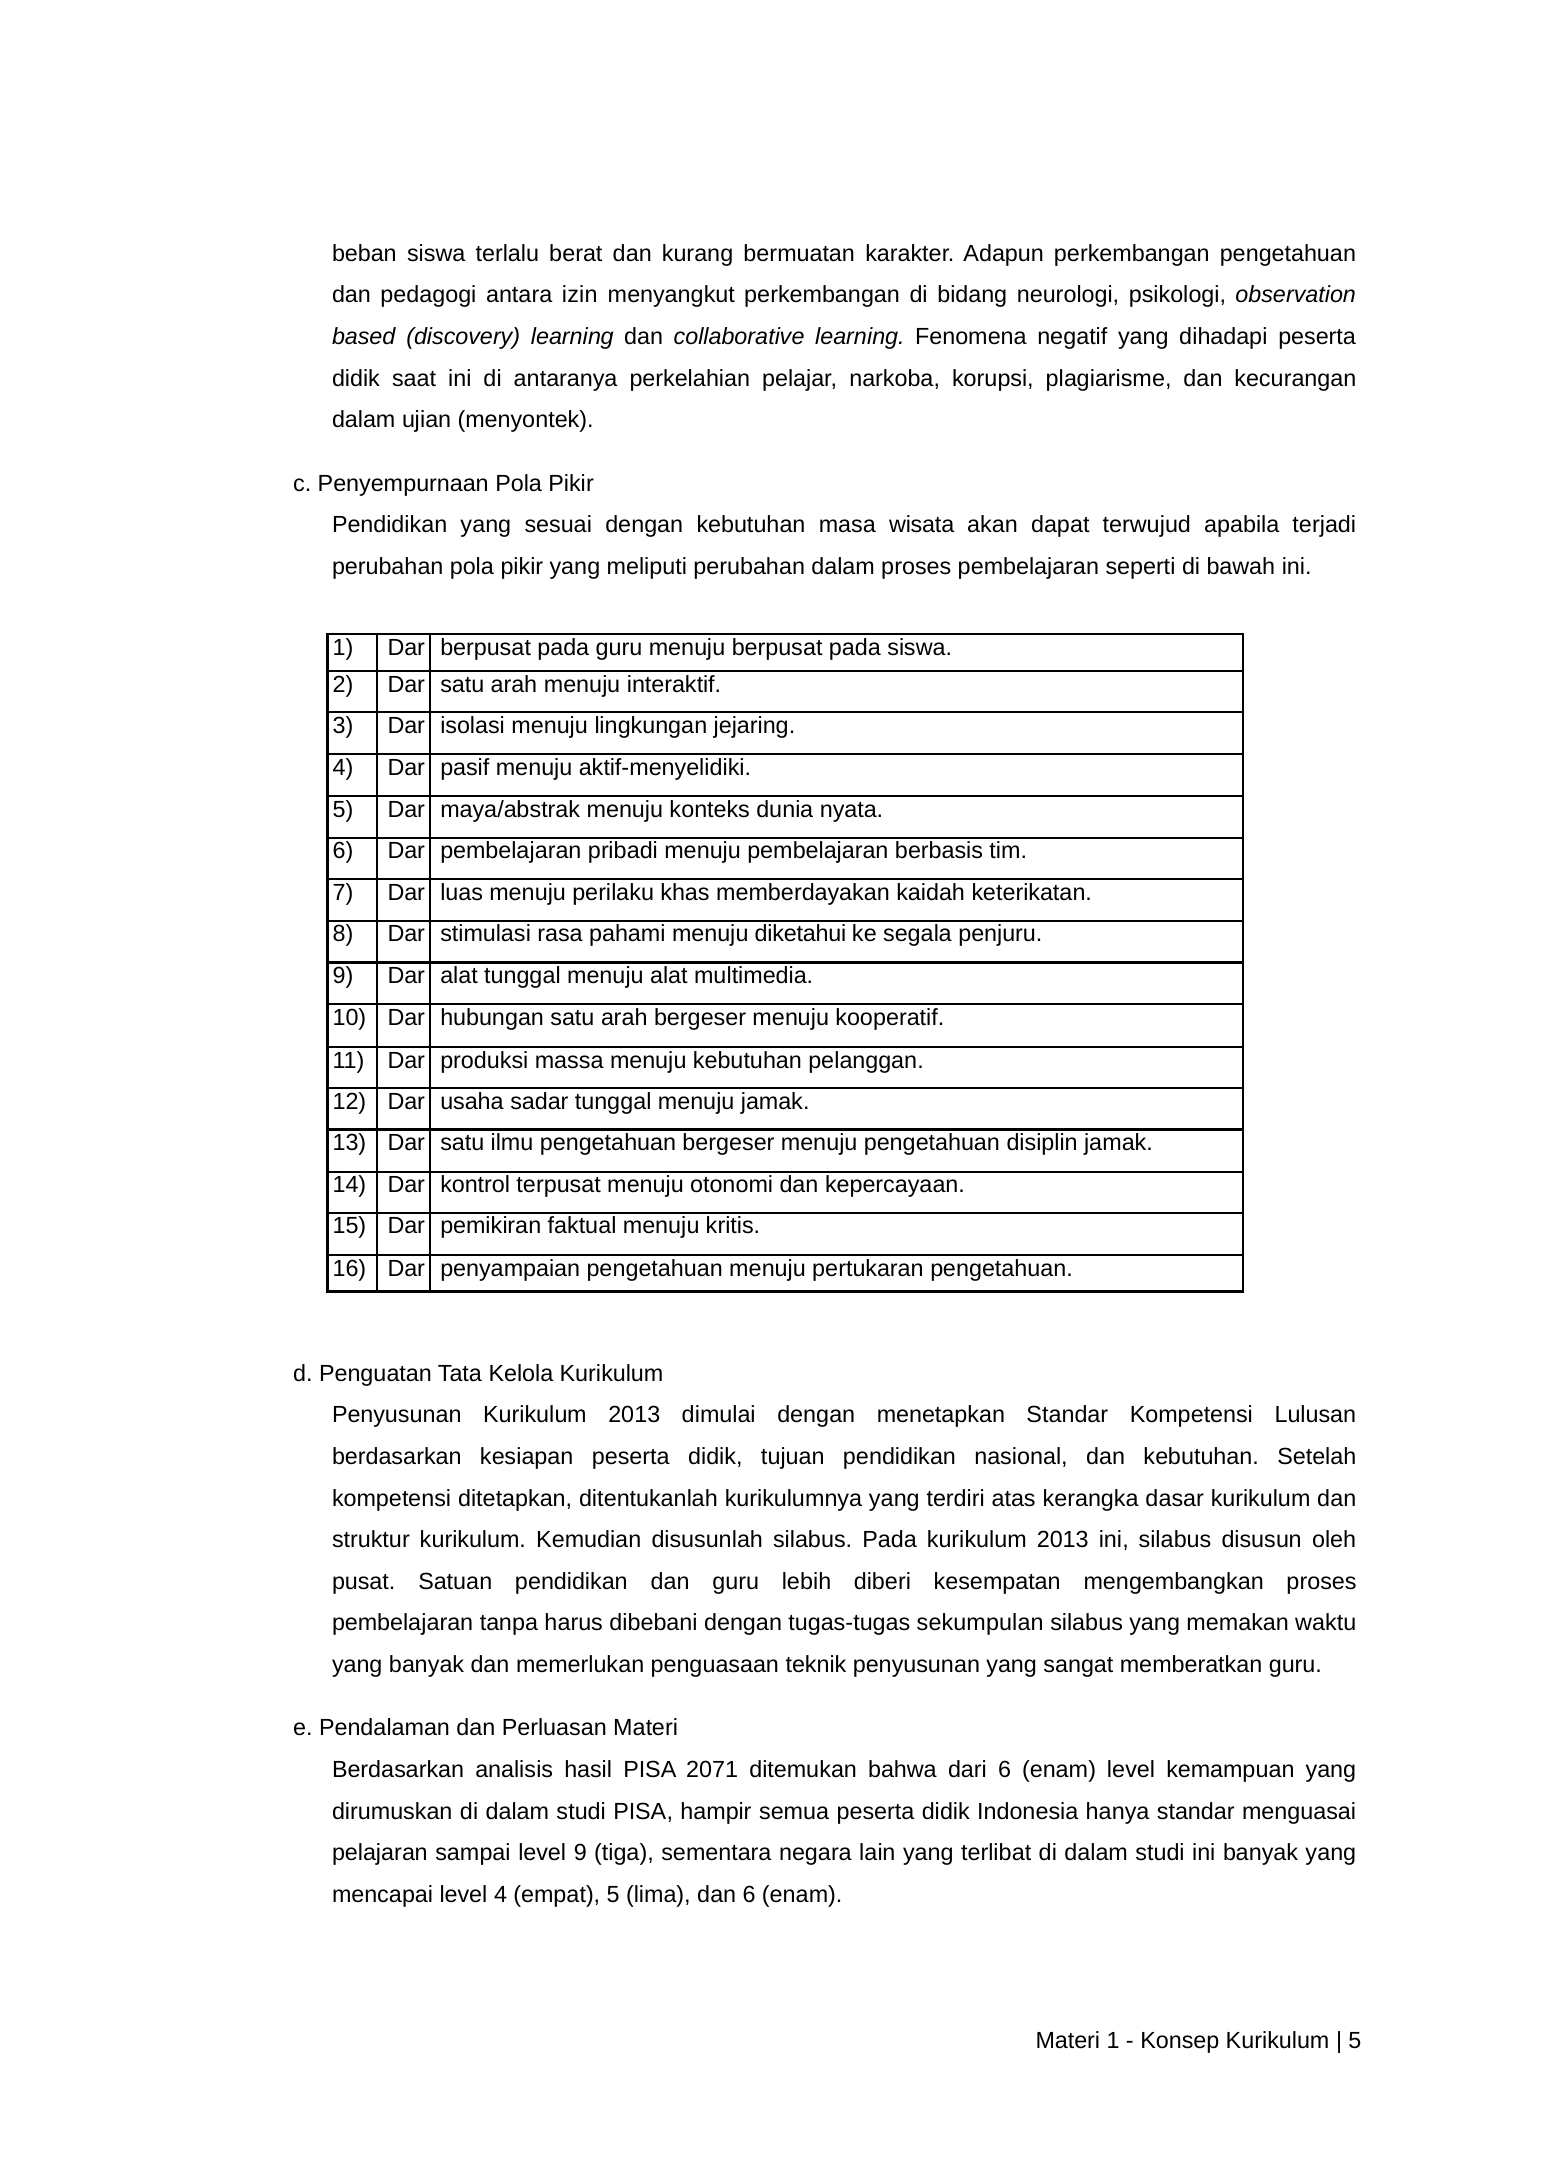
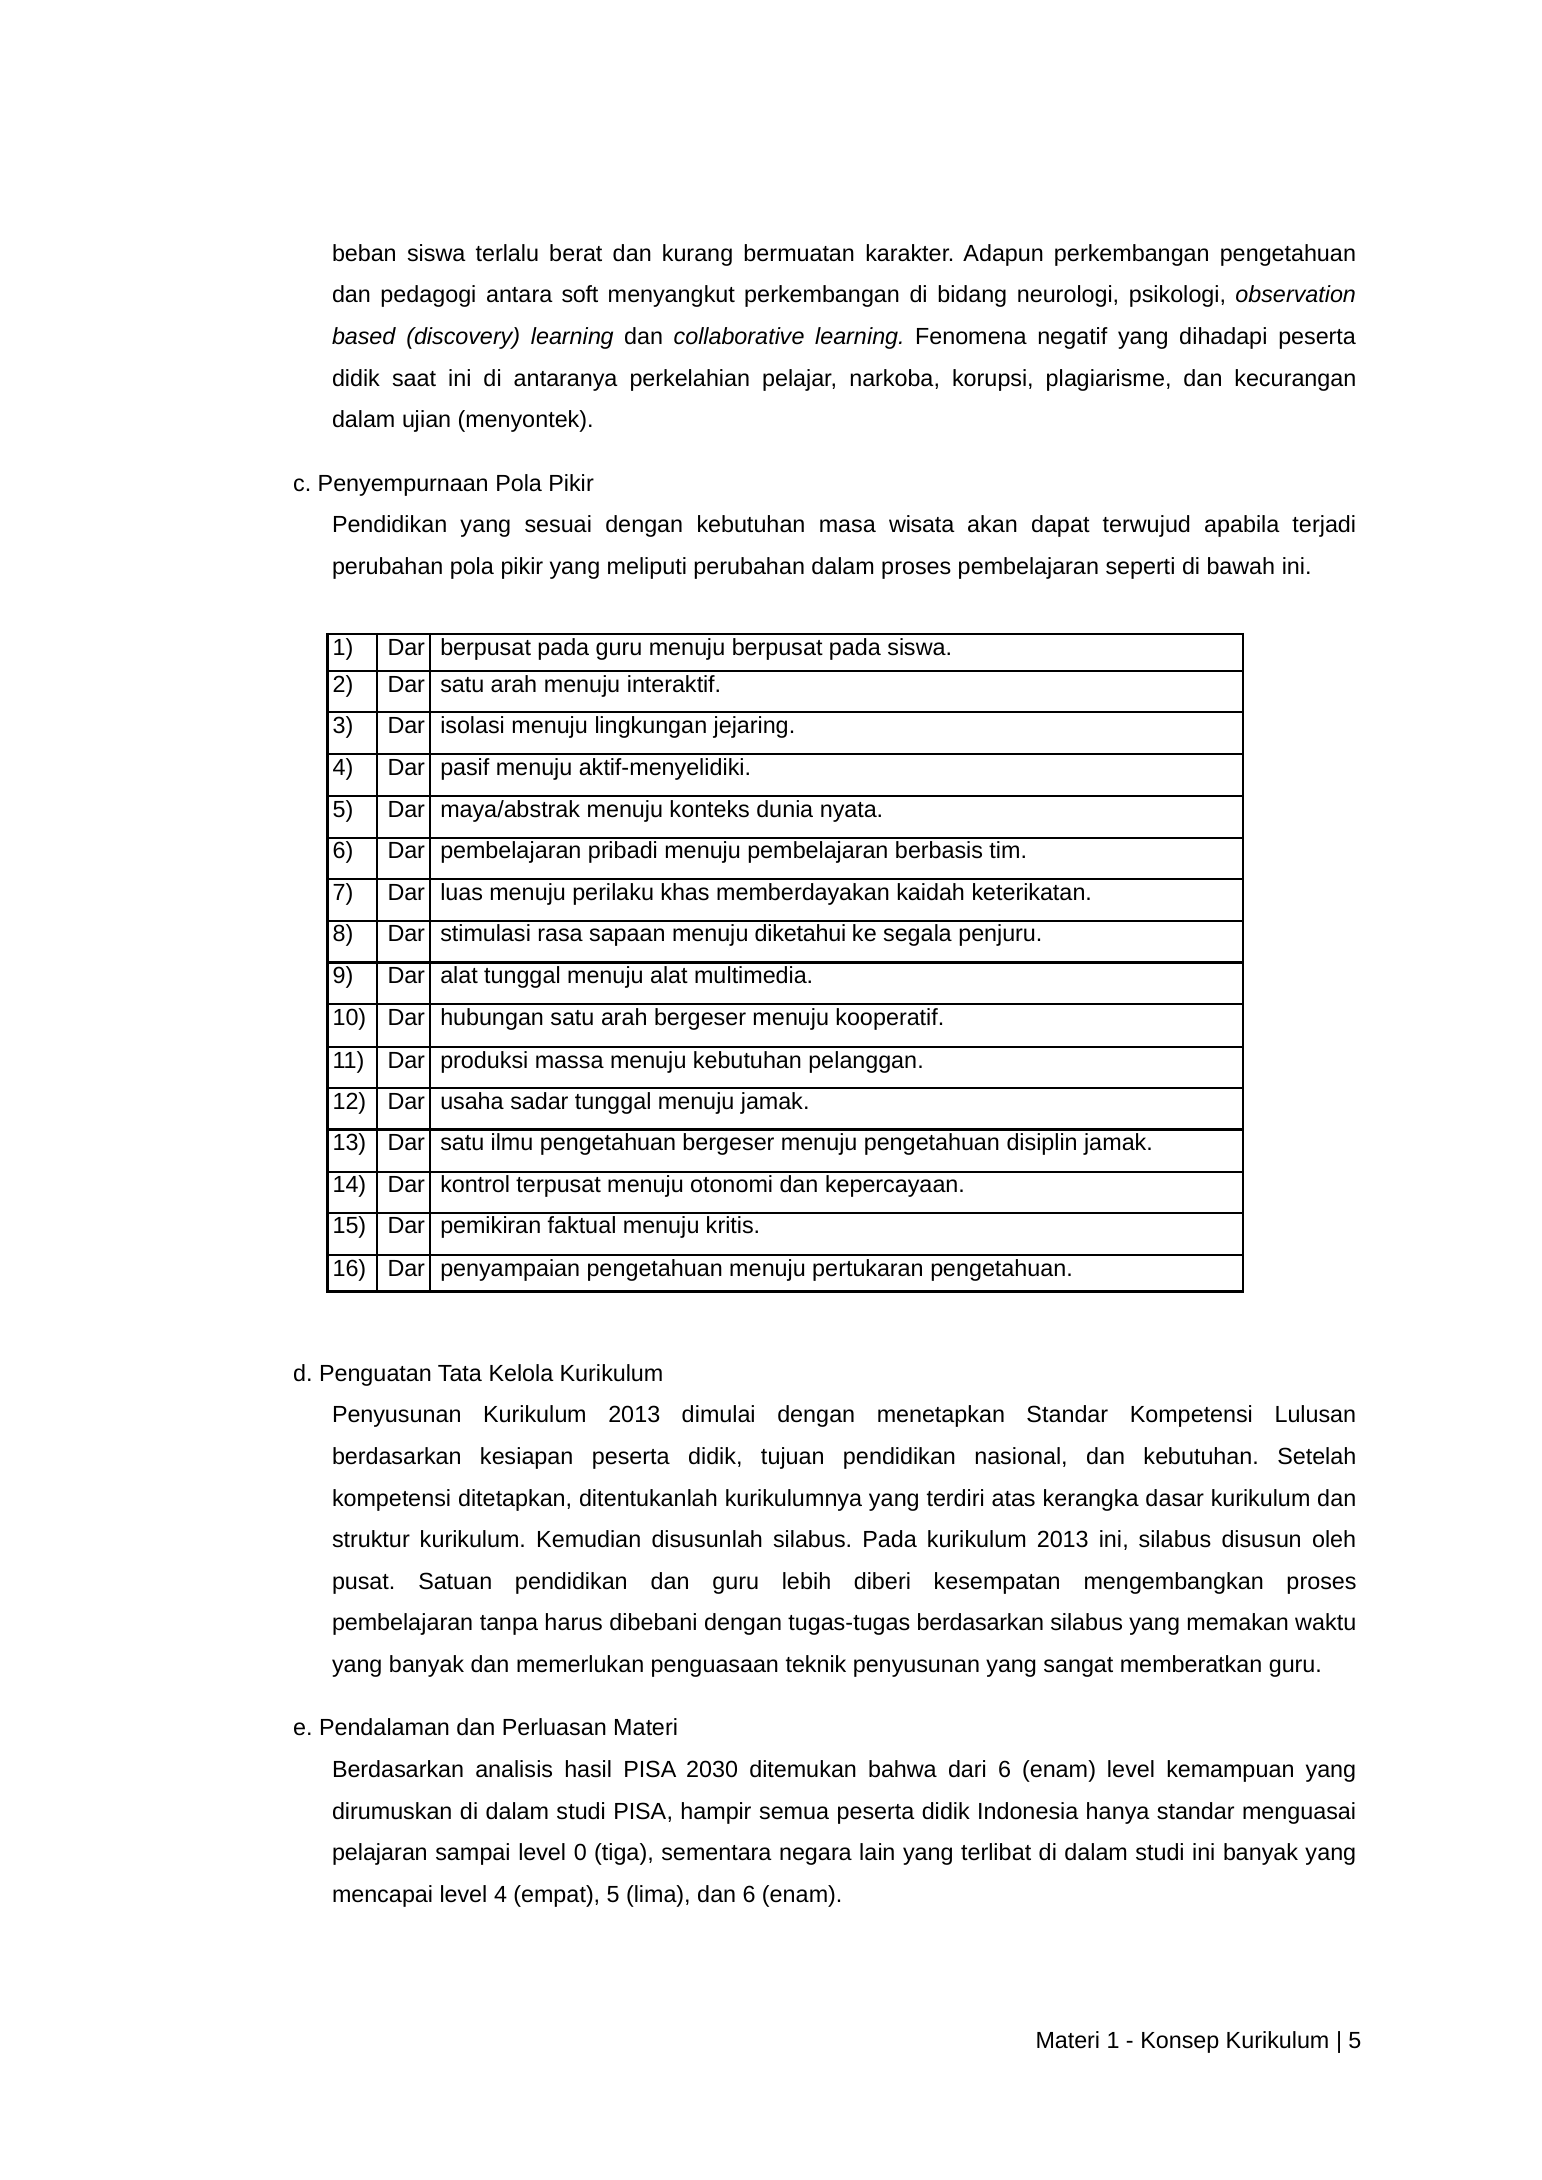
izin: izin -> soft
pahami: pahami -> sapaan
tugas-tugas sekumpulan: sekumpulan -> berdasarkan
2071: 2071 -> 2030
level 9: 9 -> 0
